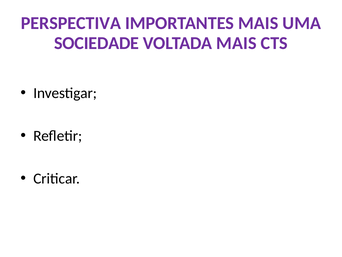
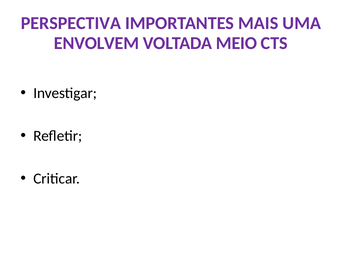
SOCIEDADE: SOCIEDADE -> ENVOLVEM
VOLTADA MAIS: MAIS -> MEIO
